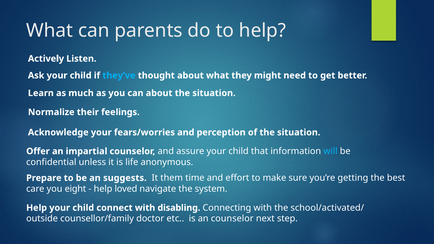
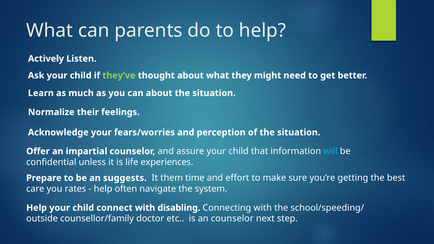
they’ve colour: light blue -> light green
anonymous: anonymous -> experiences
eight: eight -> rates
loved: loved -> often
school/activated/: school/activated/ -> school/speeding/
